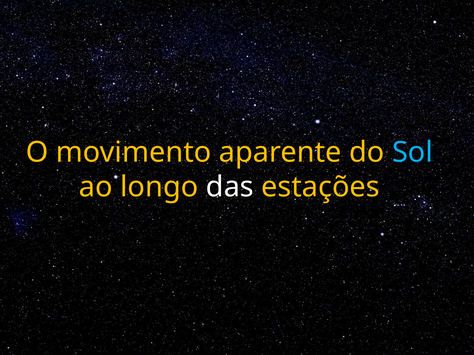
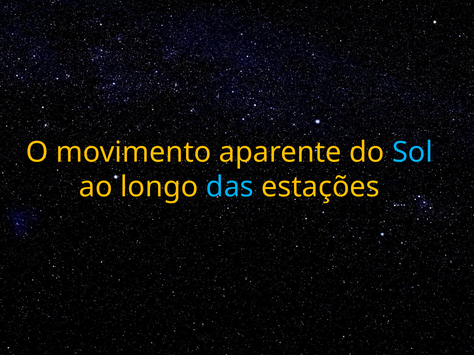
das colour: white -> light blue
